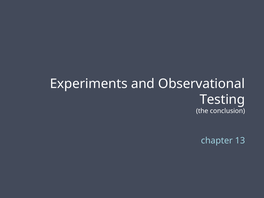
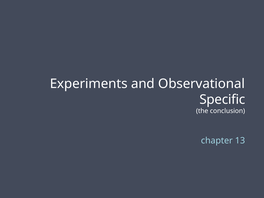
Testing: Testing -> Specific
